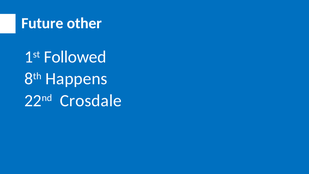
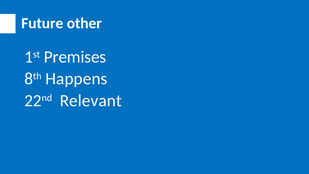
Followed: Followed -> Premises
Crosdale: Crosdale -> Relevant
